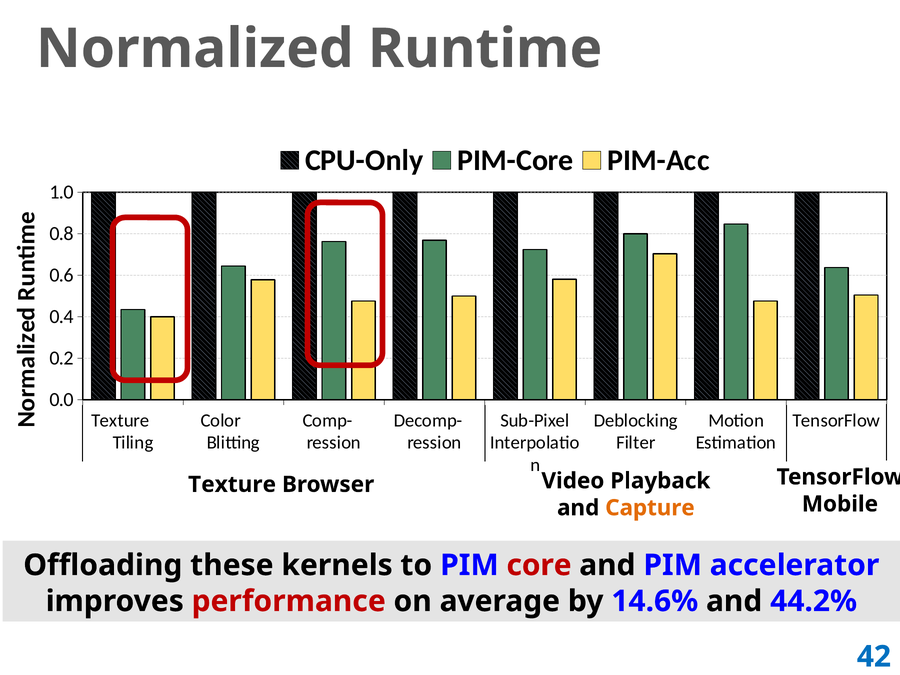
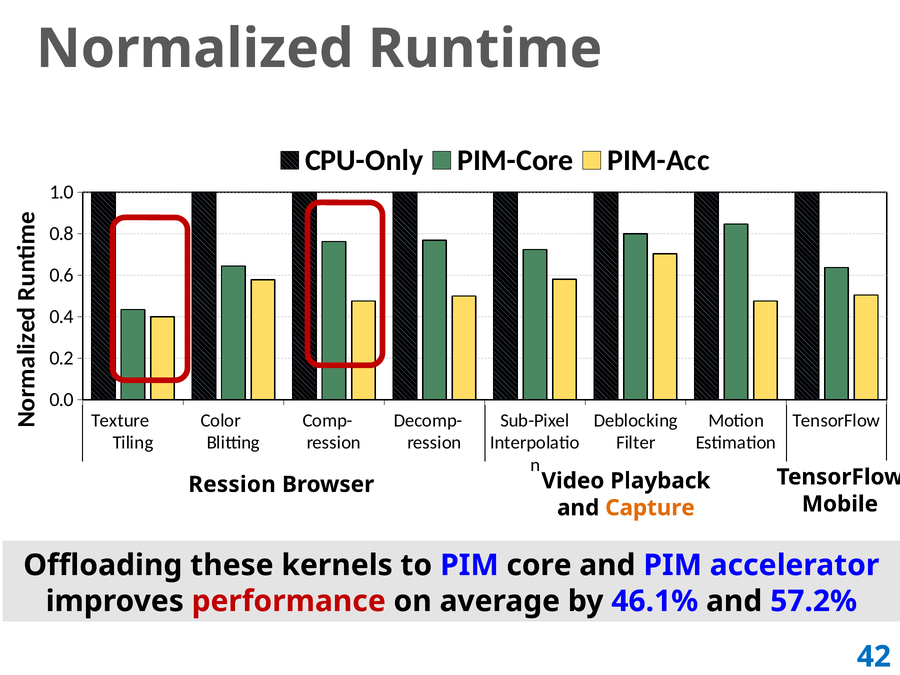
Texture at (232, 484): Texture -> Ression
core colour: red -> black
14.6%: 14.6% -> 46.1%
44.2%: 44.2% -> 57.2%
